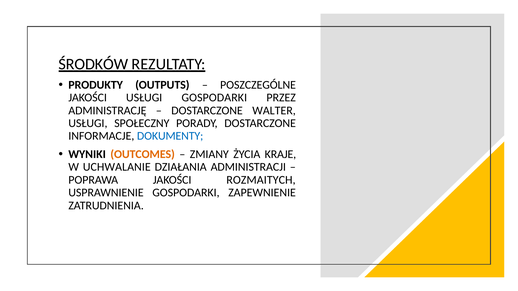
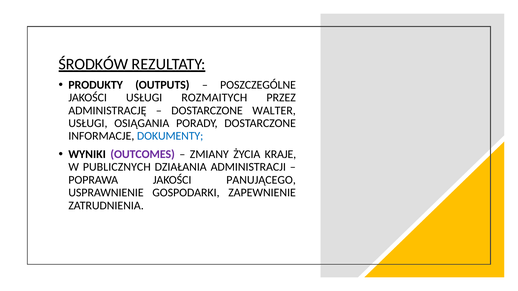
USŁUGI GOSPODARKI: GOSPODARKI -> ROZMAITYCH
SPOŁECZNY: SPOŁECZNY -> OSIĄGANIA
OUTCOMES colour: orange -> purple
UCHWALANIE: UCHWALANIE -> PUBLICZNYCH
ROZMAITYCH: ROZMAITYCH -> PANUJĄCEGO
